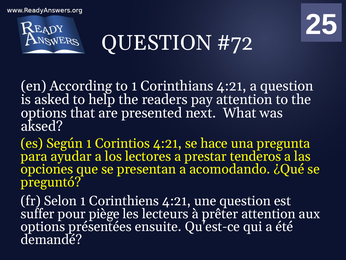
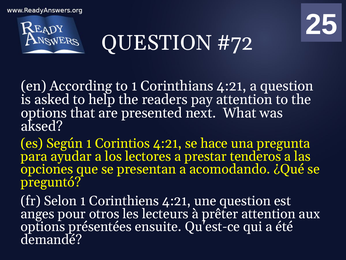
suffer: suffer -> anges
piège: piège -> otros
